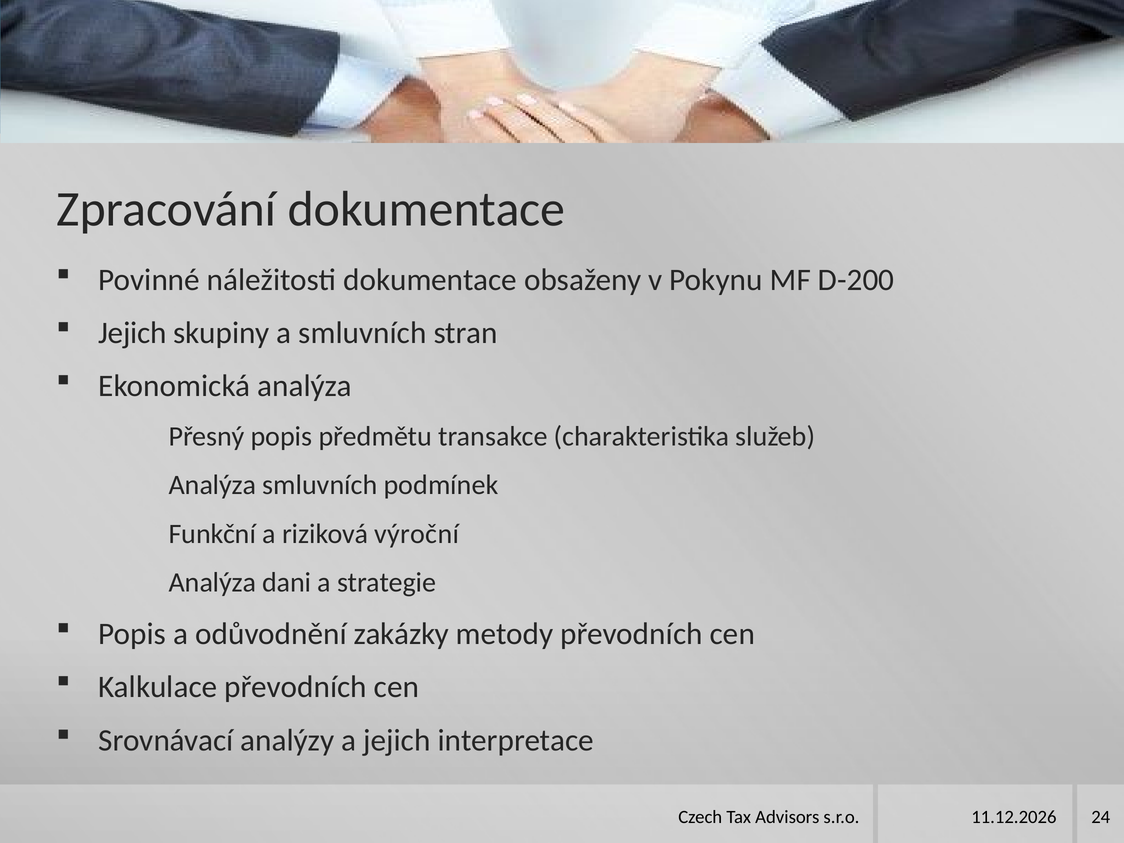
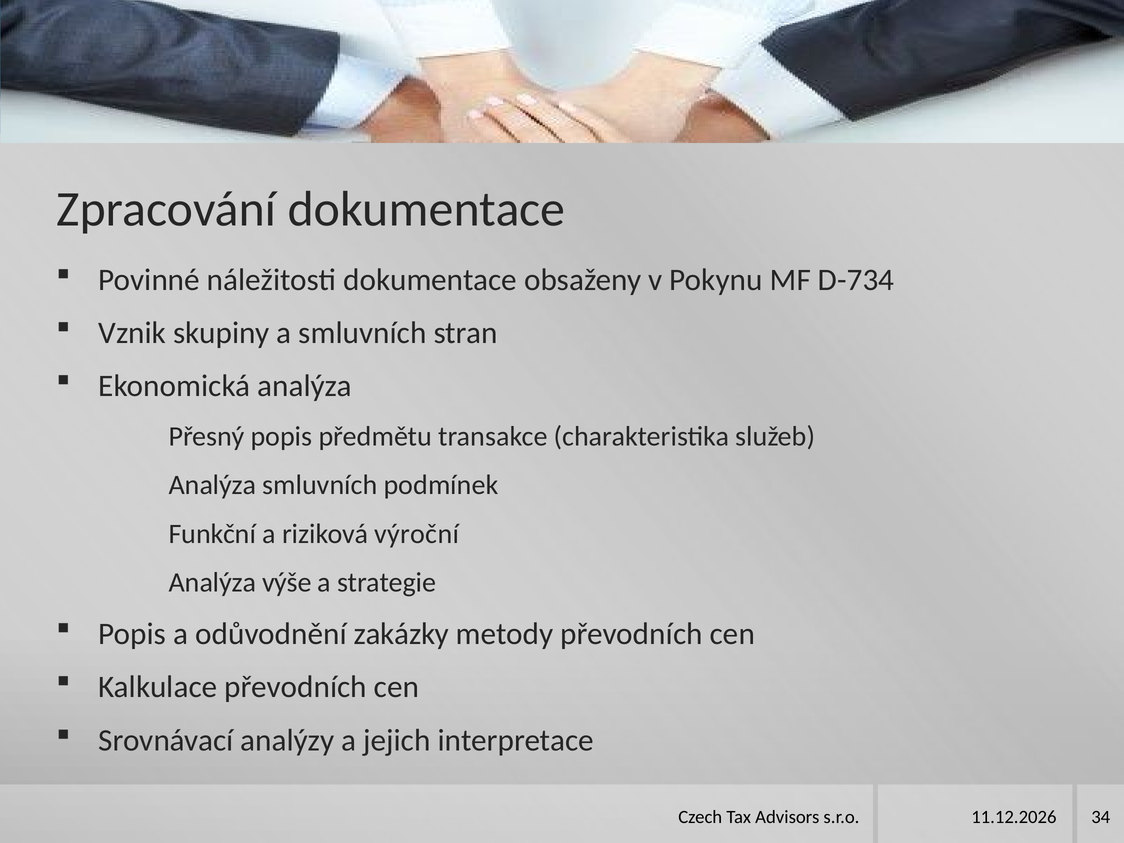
D-200: D-200 -> D-734
Jejich at (132, 333): Jejich -> Vznik
dani: dani -> výše
24: 24 -> 34
